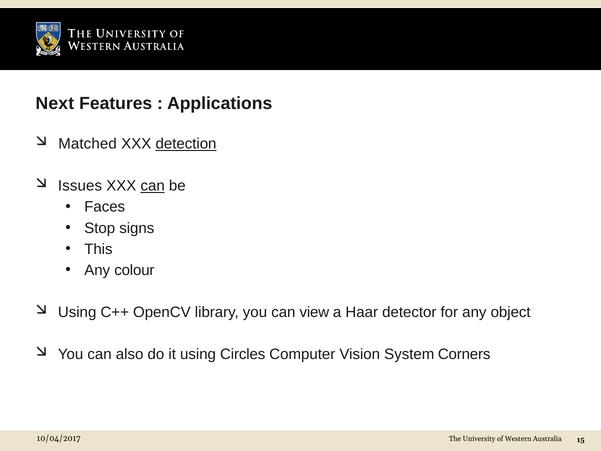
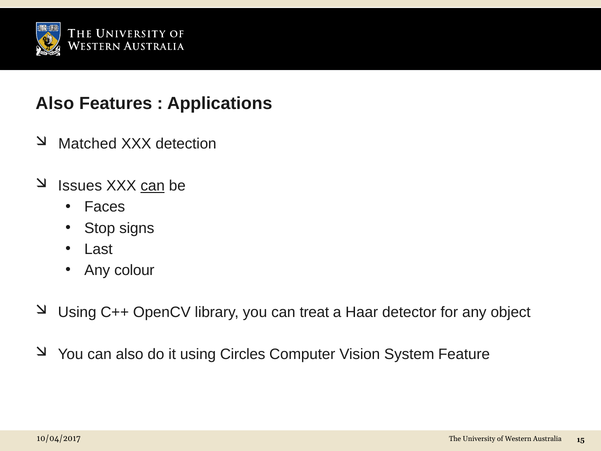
Next at (55, 104): Next -> Also
detection underline: present -> none
This: This -> Last
view: view -> treat
Corners: Corners -> Feature
